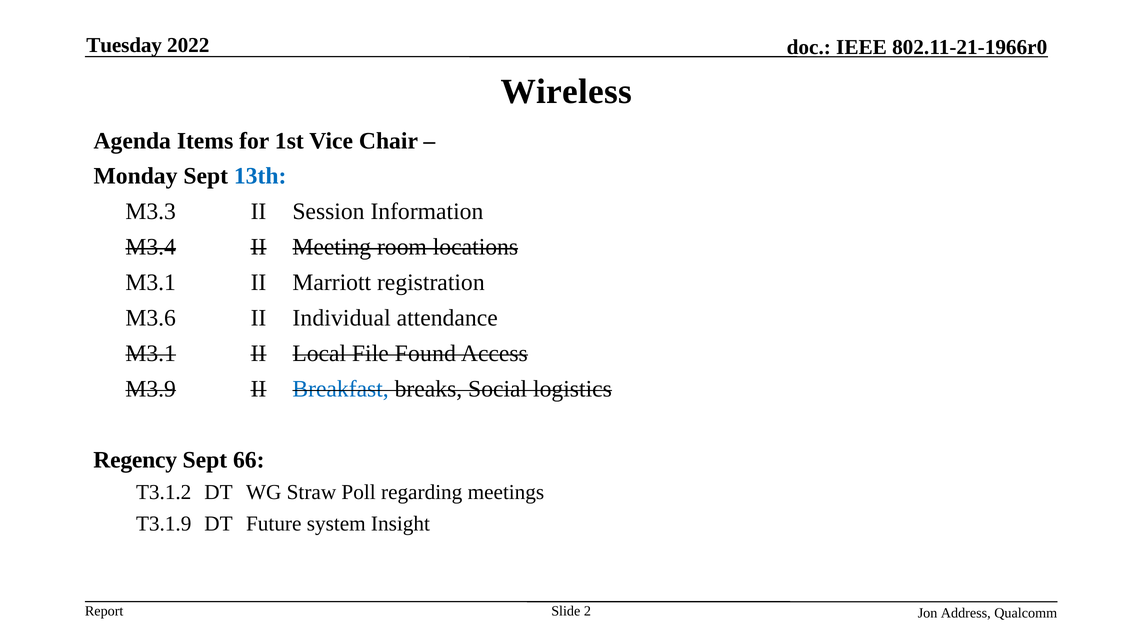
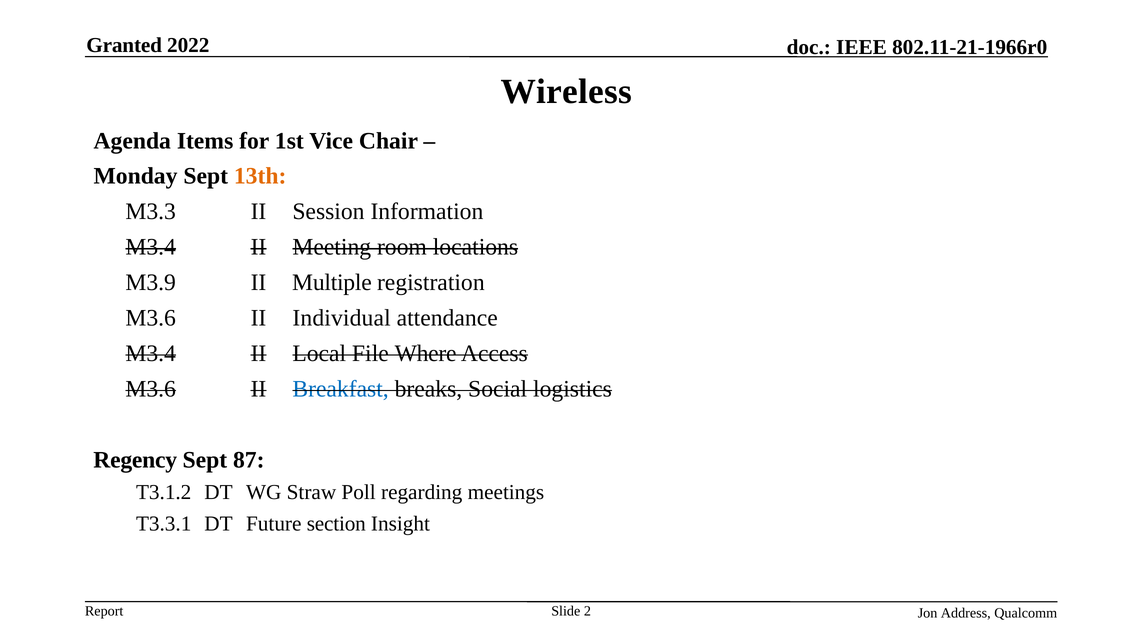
Tuesday: Tuesday -> Granted
13th colour: blue -> orange
M3.1 at (151, 283): M3.1 -> M3.9
Marriott: Marriott -> Multiple
M3.1 at (151, 354): M3.1 -> M3.4
Found: Found -> Where
M3.9 at (151, 389): M3.9 -> M3.6
66: 66 -> 87
T3.1.9: T3.1.9 -> T3.3.1
system: system -> section
